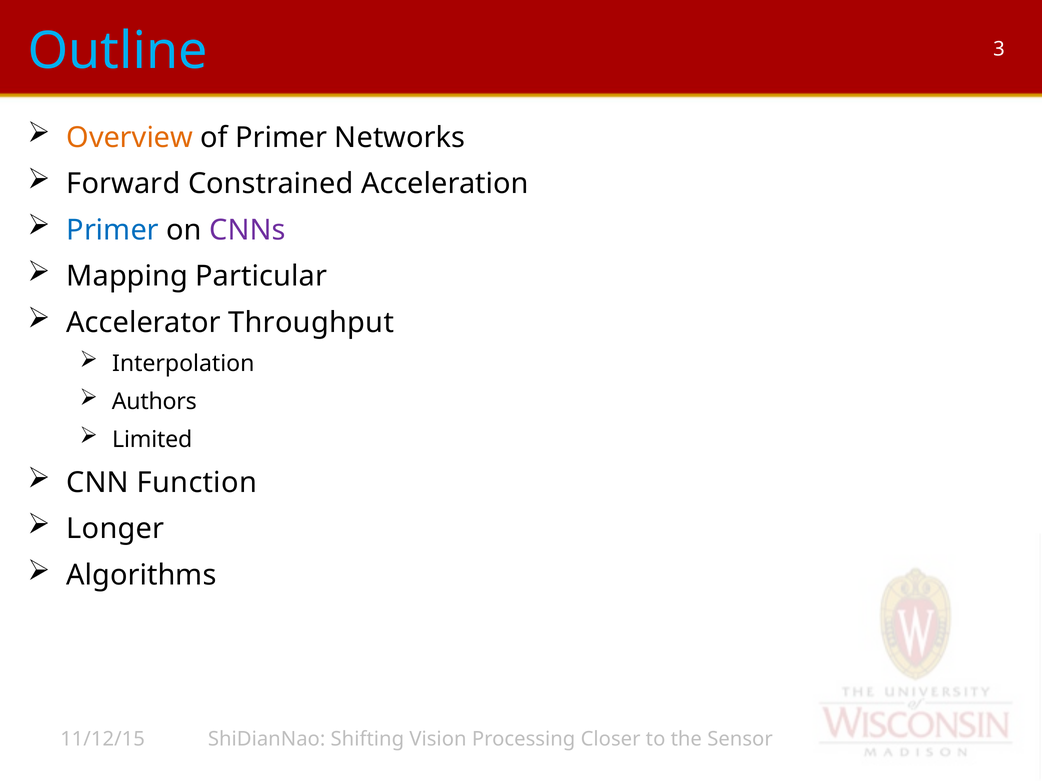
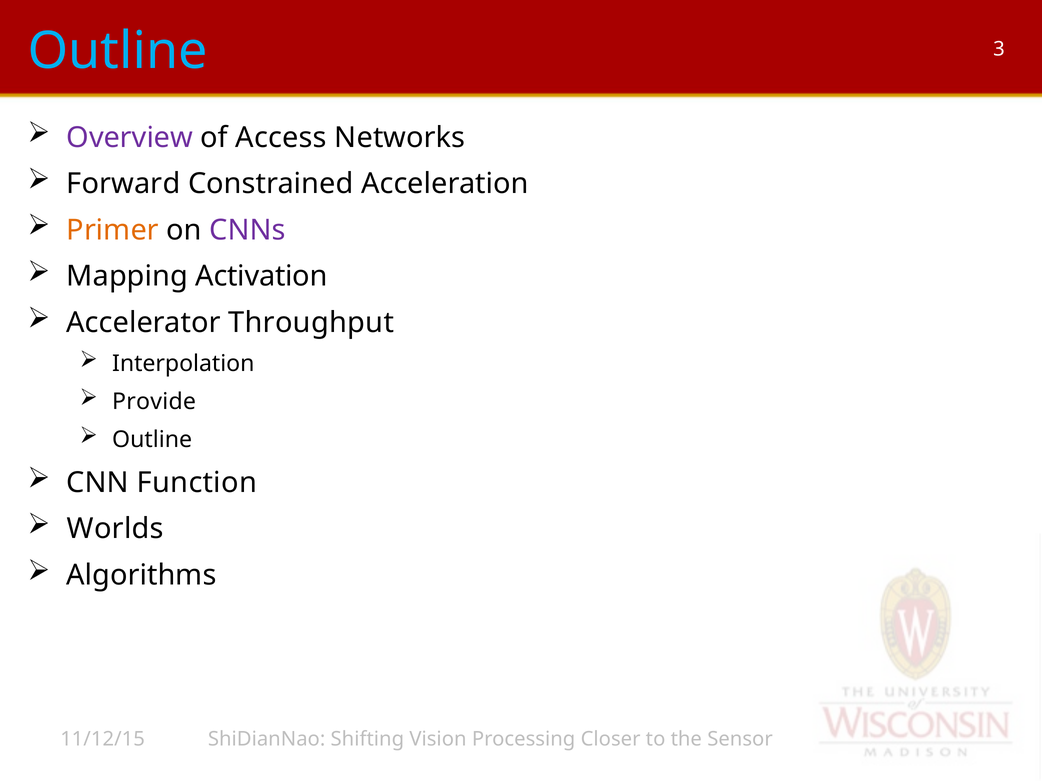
Overview colour: orange -> purple
of Primer: Primer -> Access
Primer at (113, 230) colour: blue -> orange
Particular: Particular -> Activation
Authors: Authors -> Provide
Limited at (152, 440): Limited -> Outline
Longer: Longer -> Worlds
